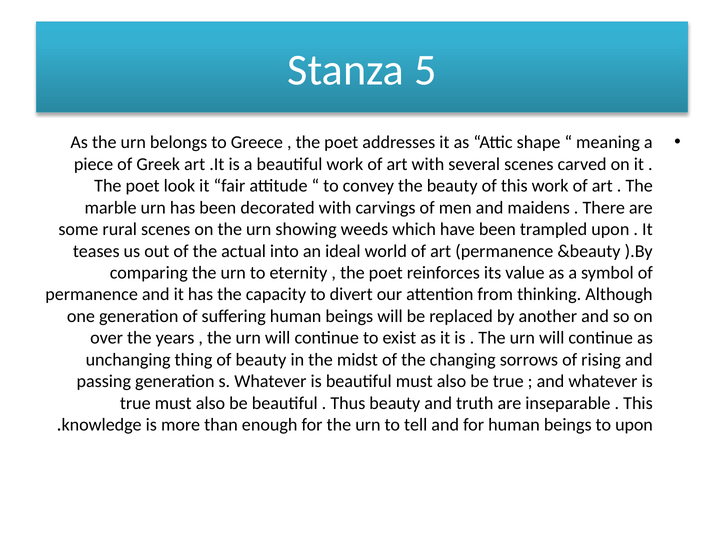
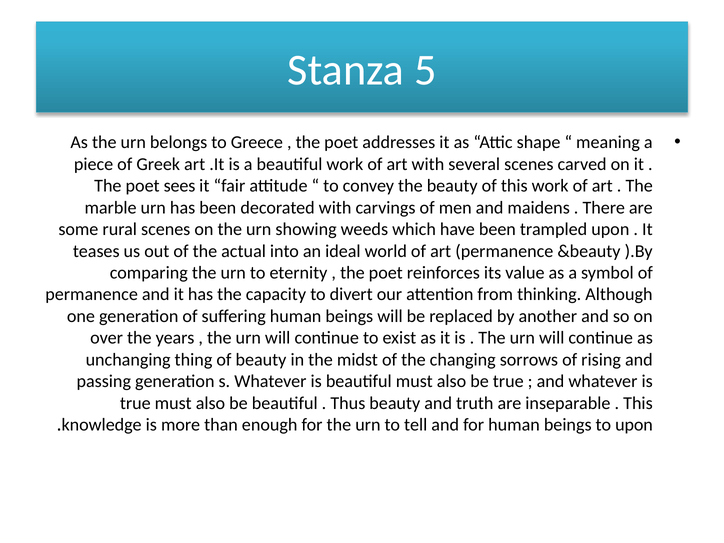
look: look -> sees
